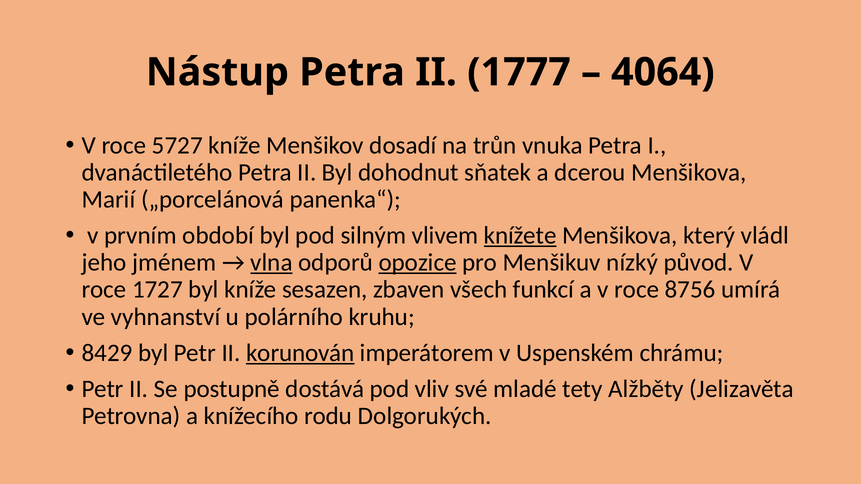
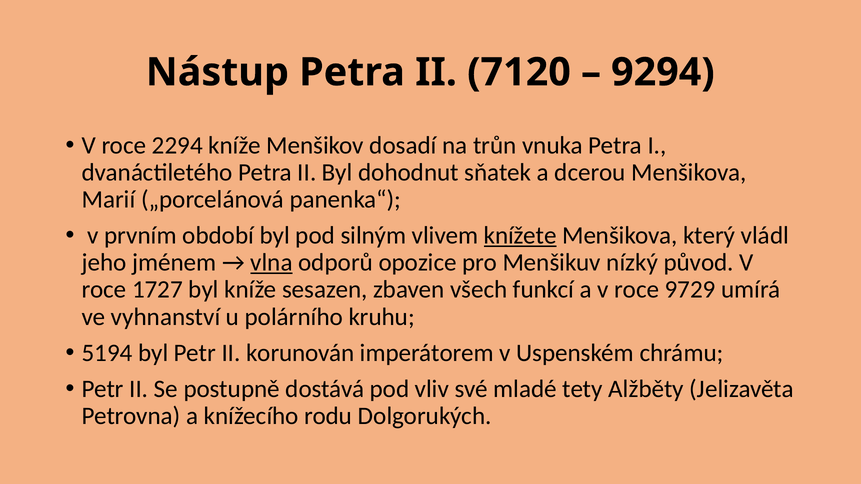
1777: 1777 -> 7120
4064: 4064 -> 9294
5727: 5727 -> 2294
opozice underline: present -> none
8756: 8756 -> 9729
8429: 8429 -> 5194
korunován underline: present -> none
